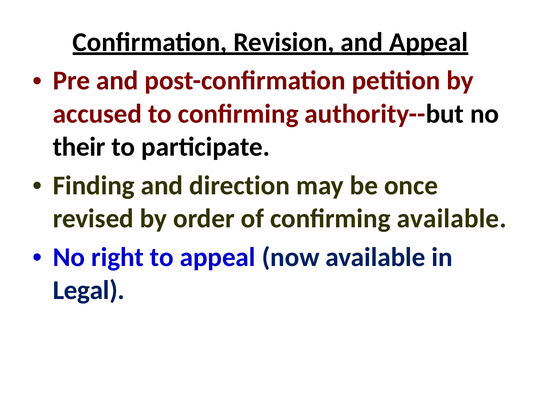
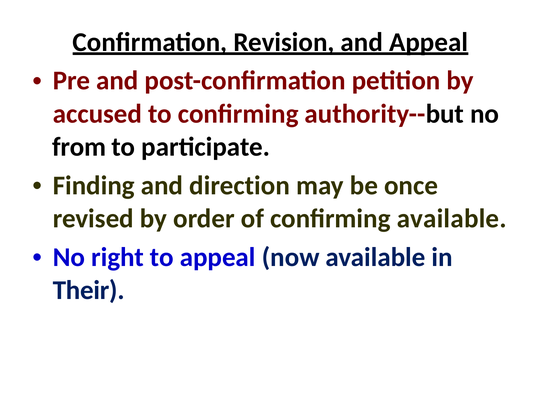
their: their -> from
Legal: Legal -> Their
